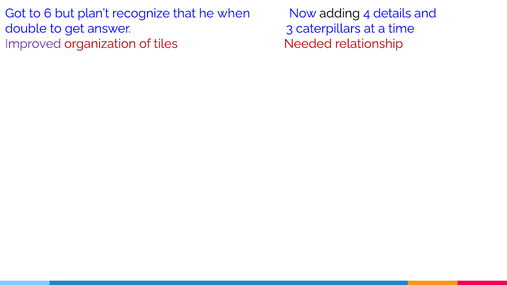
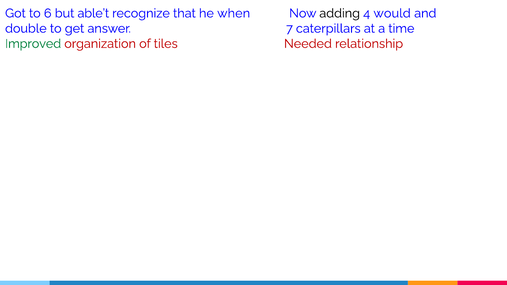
plan’t: plan’t -> able’t
details: details -> would
3: 3 -> 7
Improved colour: purple -> green
